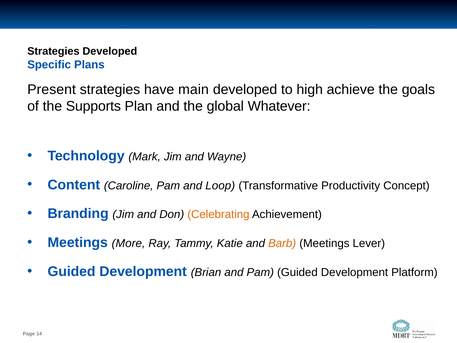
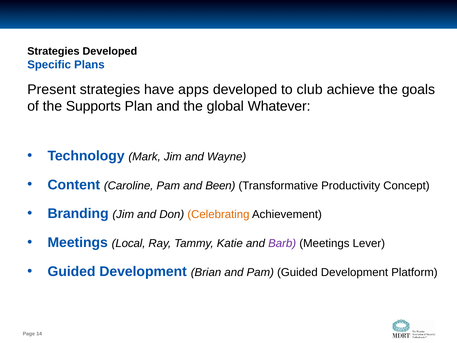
main: main -> apps
high: high -> club
Loop: Loop -> Been
More: More -> Local
Barb colour: orange -> purple
